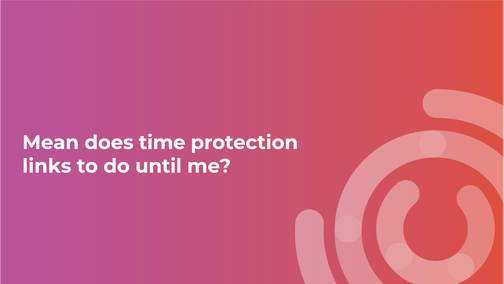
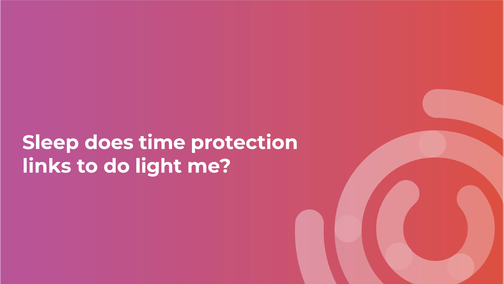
Mean: Mean -> Sleep
until: until -> light
